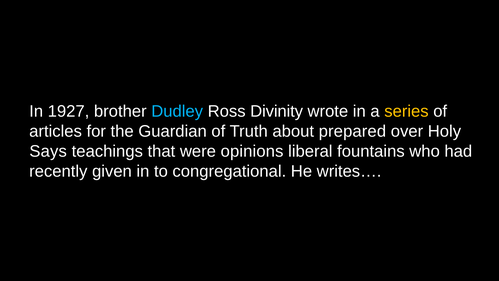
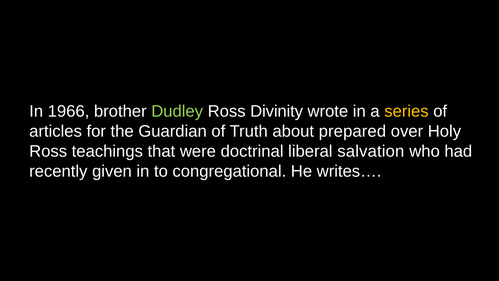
1927: 1927 -> 1966
Dudley colour: light blue -> light green
Says at (48, 151): Says -> Ross
opinions: opinions -> doctrinal
fountains: fountains -> salvation
